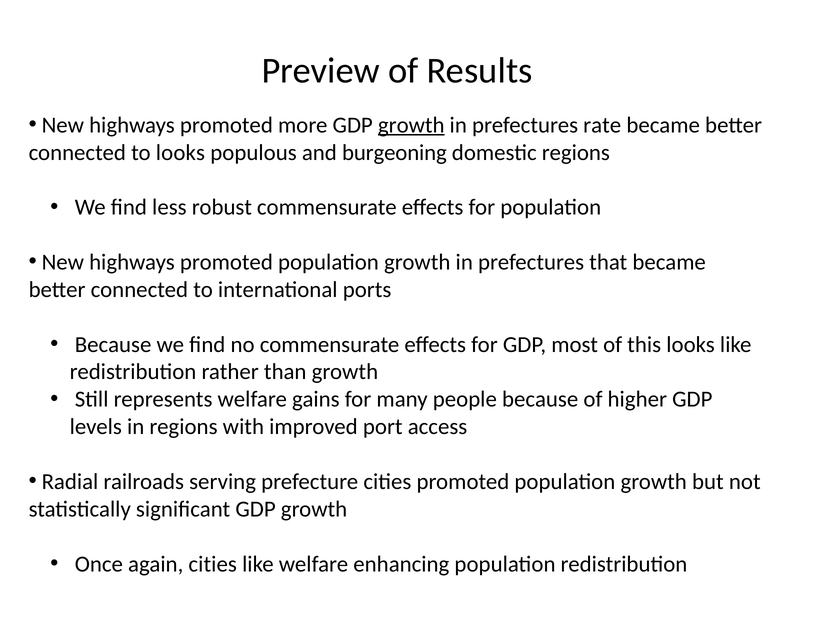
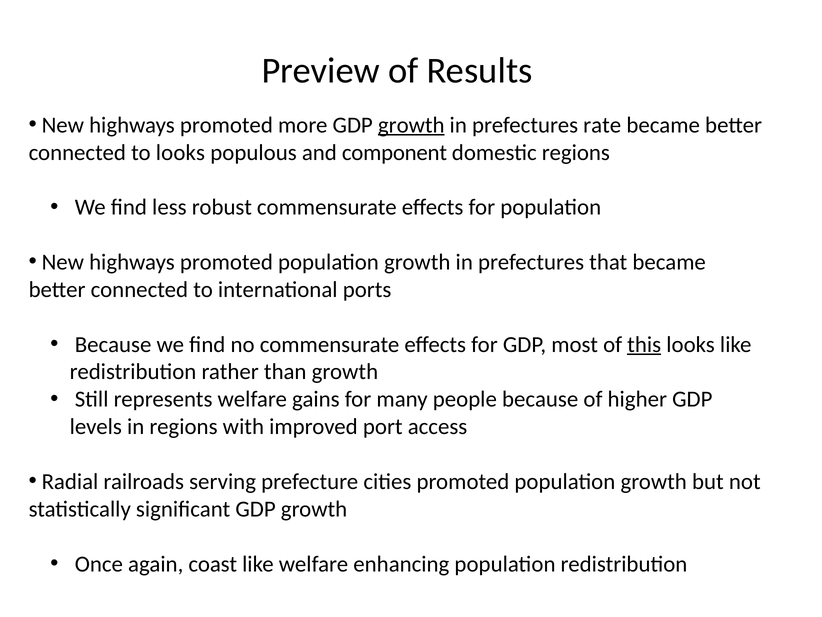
burgeoning: burgeoning -> component
this underline: none -> present
again cities: cities -> coast
